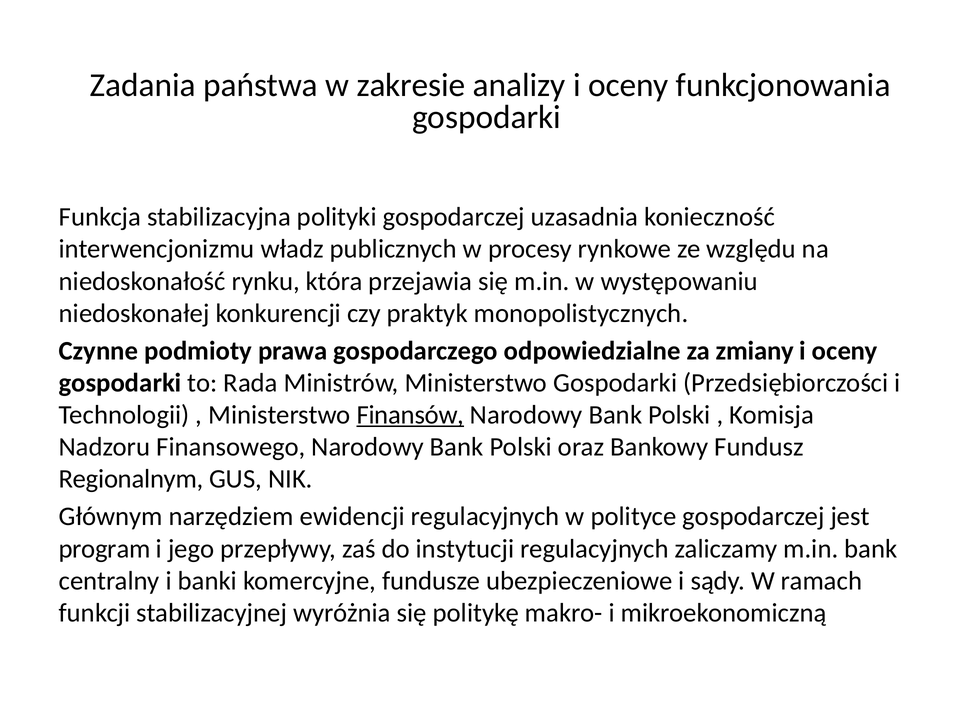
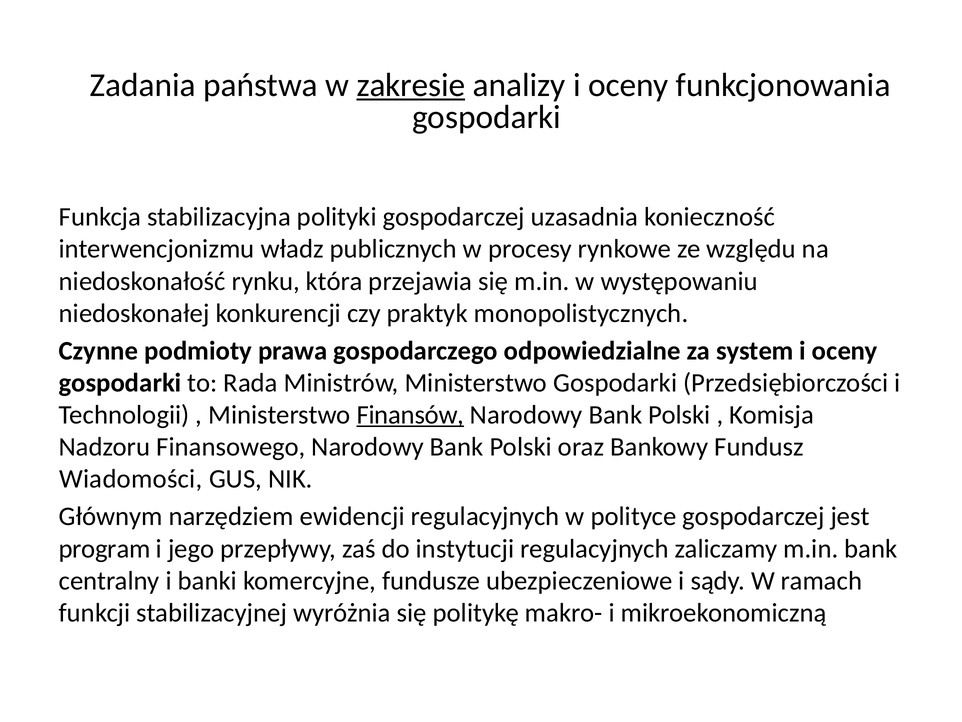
zakresie underline: none -> present
zmiany: zmiany -> system
Regionalnym: Regionalnym -> Wiadomości
